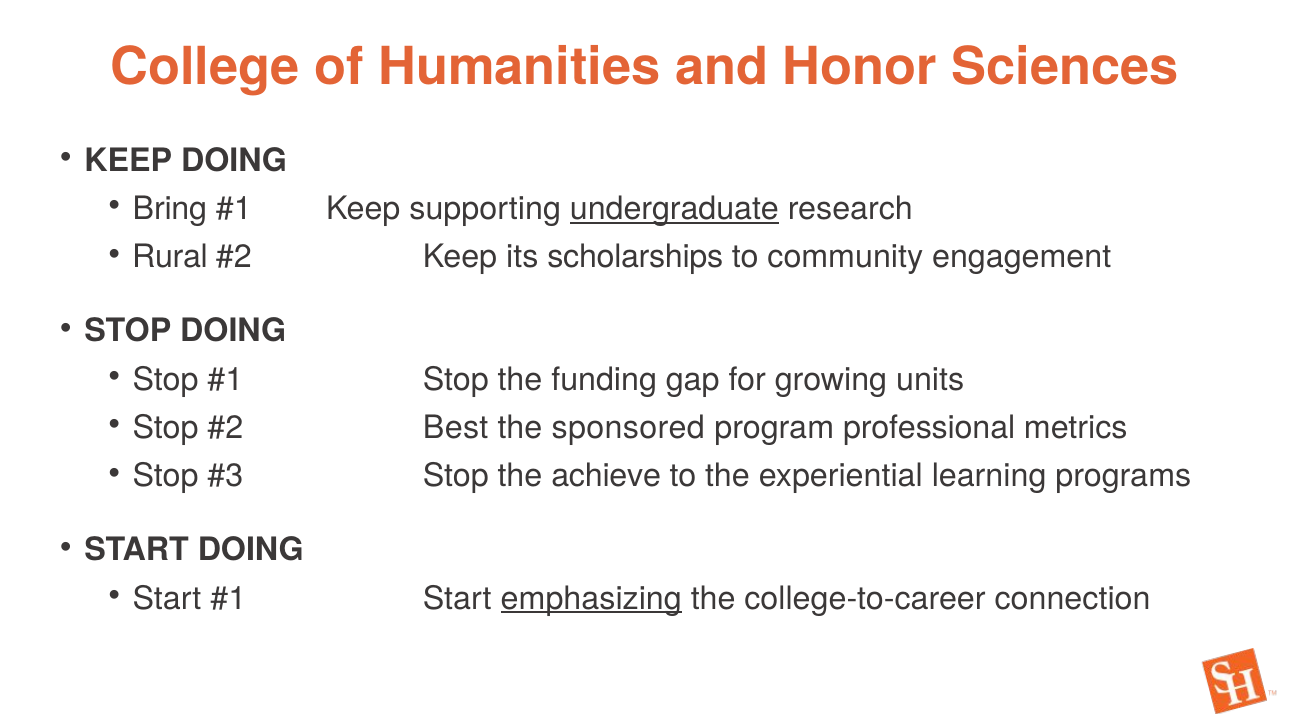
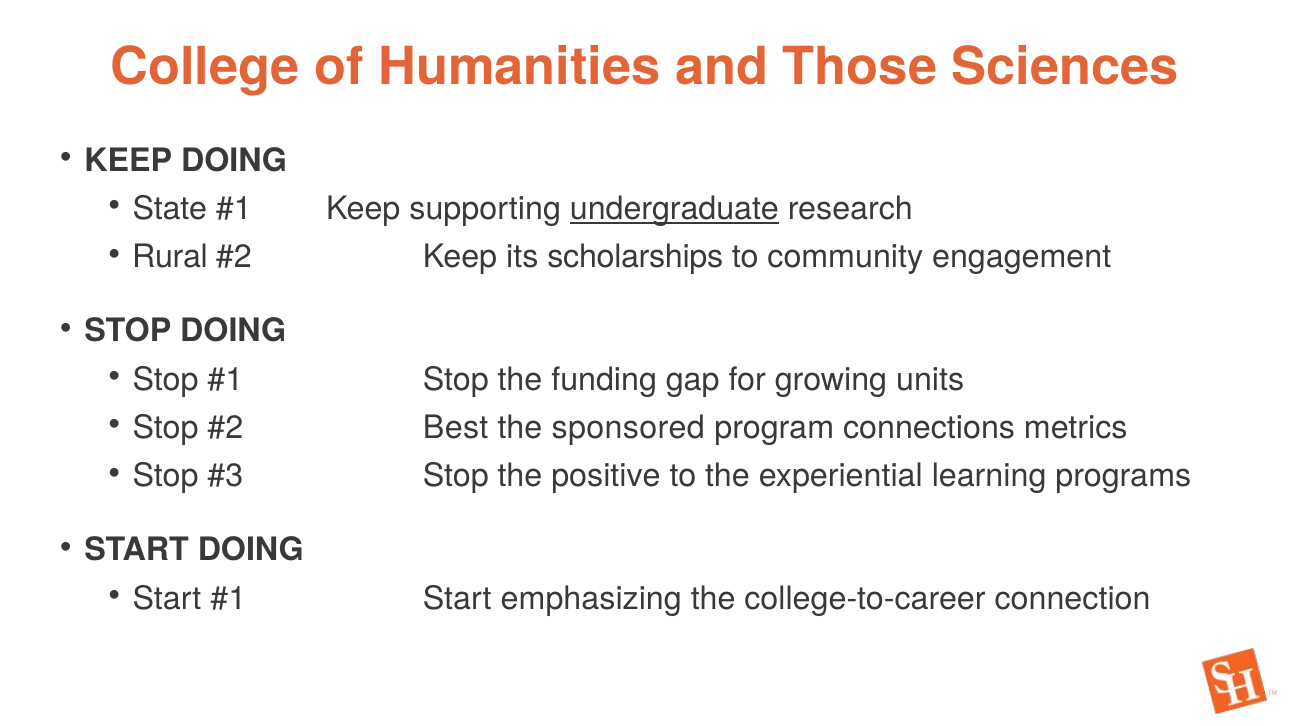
Honor: Honor -> Those
Bring: Bring -> State
professional: professional -> connections
achieve: achieve -> positive
emphasizing underline: present -> none
